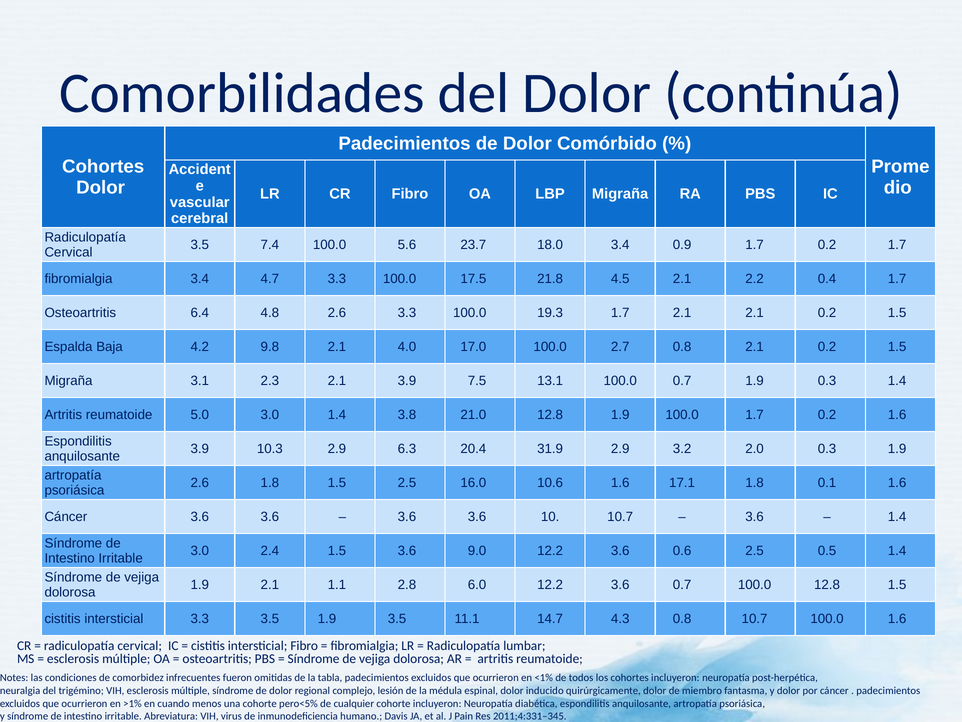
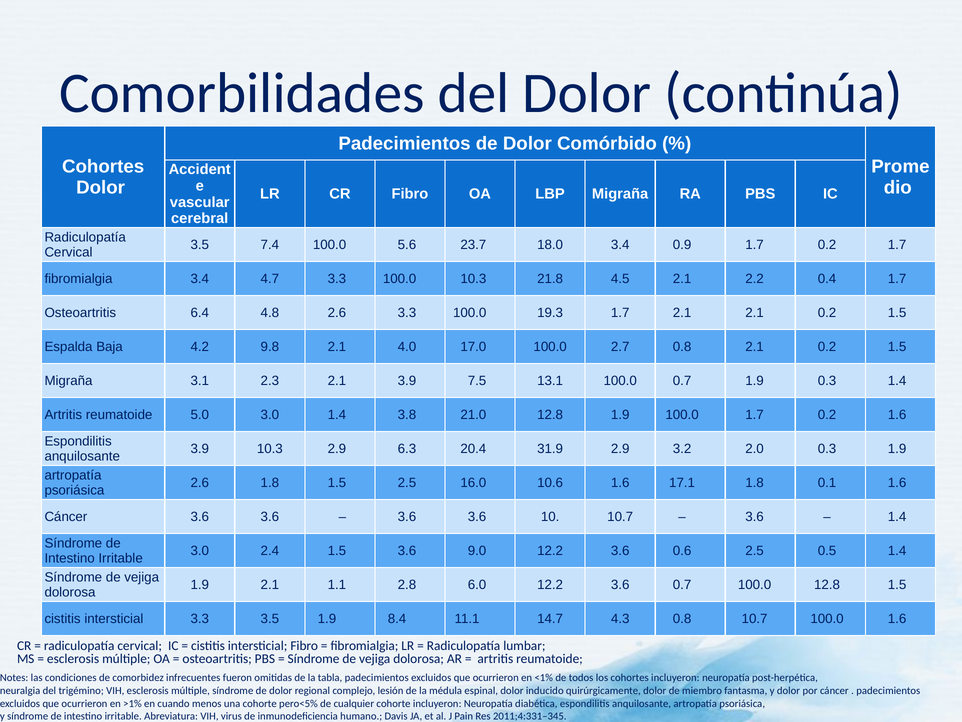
100.0 17.5: 17.5 -> 10.3
1.9 3.5: 3.5 -> 8.4
